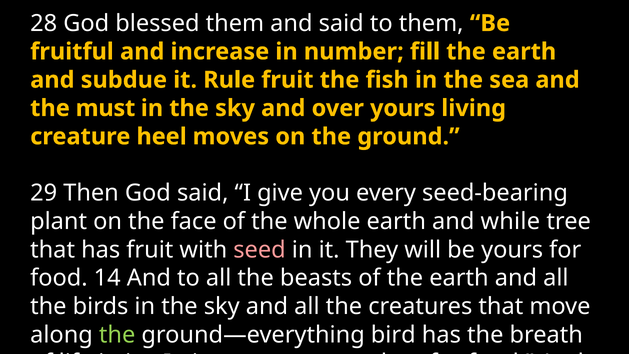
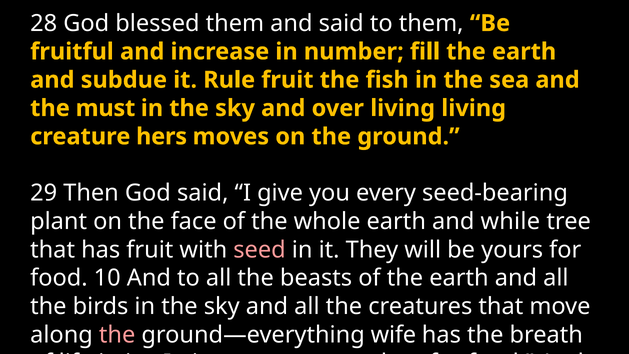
over yours: yours -> living
heel: heel -> hers
14: 14 -> 10
the at (117, 335) colour: light green -> pink
bird: bird -> wife
